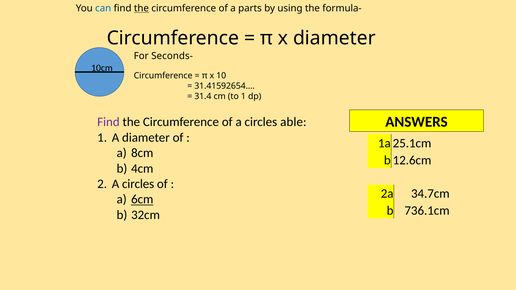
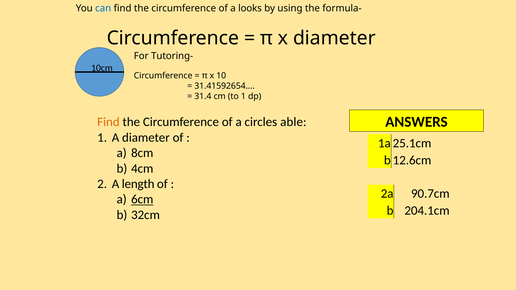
the at (141, 8) underline: present -> none
parts: parts -> looks
Seconds-: Seconds- -> Tutoring-
Find at (108, 122) colour: purple -> orange
circles at (138, 184): circles -> length
34.7cm: 34.7cm -> 90.7cm
736.1cm: 736.1cm -> 204.1cm
